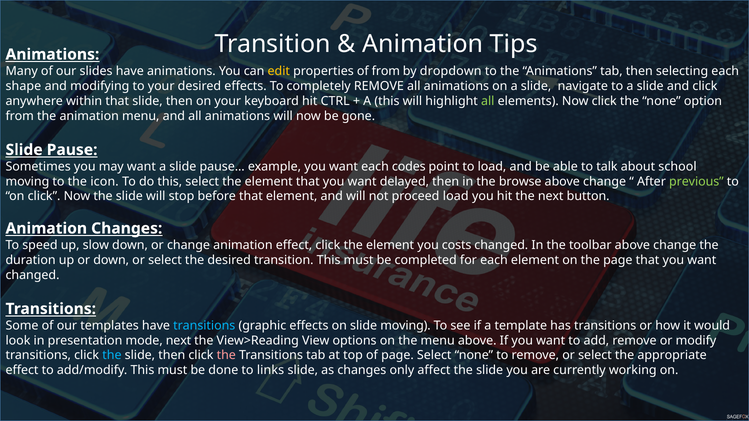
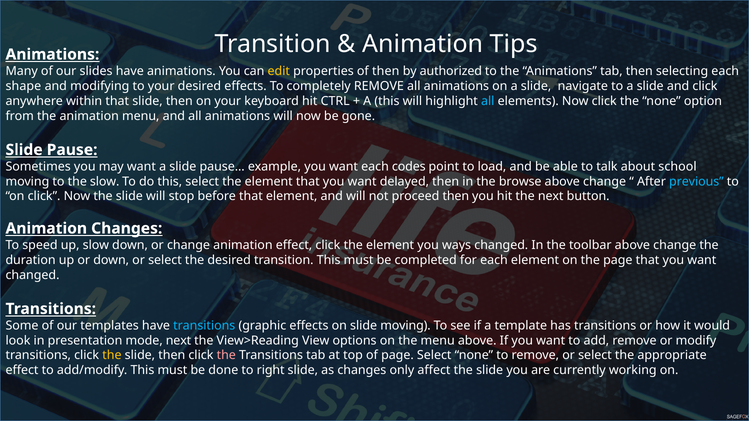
of from: from -> then
dropdown: dropdown -> authorized
all at (488, 101) colour: light green -> light blue
the icon: icon -> slow
previous colour: light green -> light blue
proceed load: load -> then
costs: costs -> ways
the at (112, 356) colour: light blue -> yellow
links: links -> right
